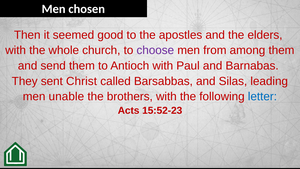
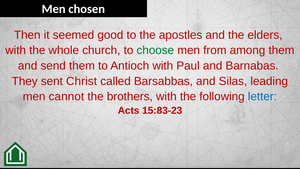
choose colour: purple -> green
unable: unable -> cannot
15:52-23: 15:52-23 -> 15:83-23
